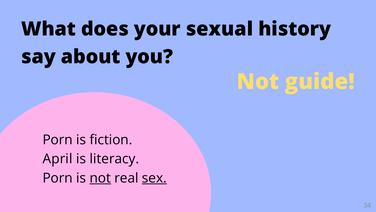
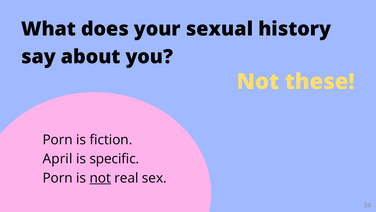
guide: guide -> these
literacy: literacy -> specific
sex underline: present -> none
